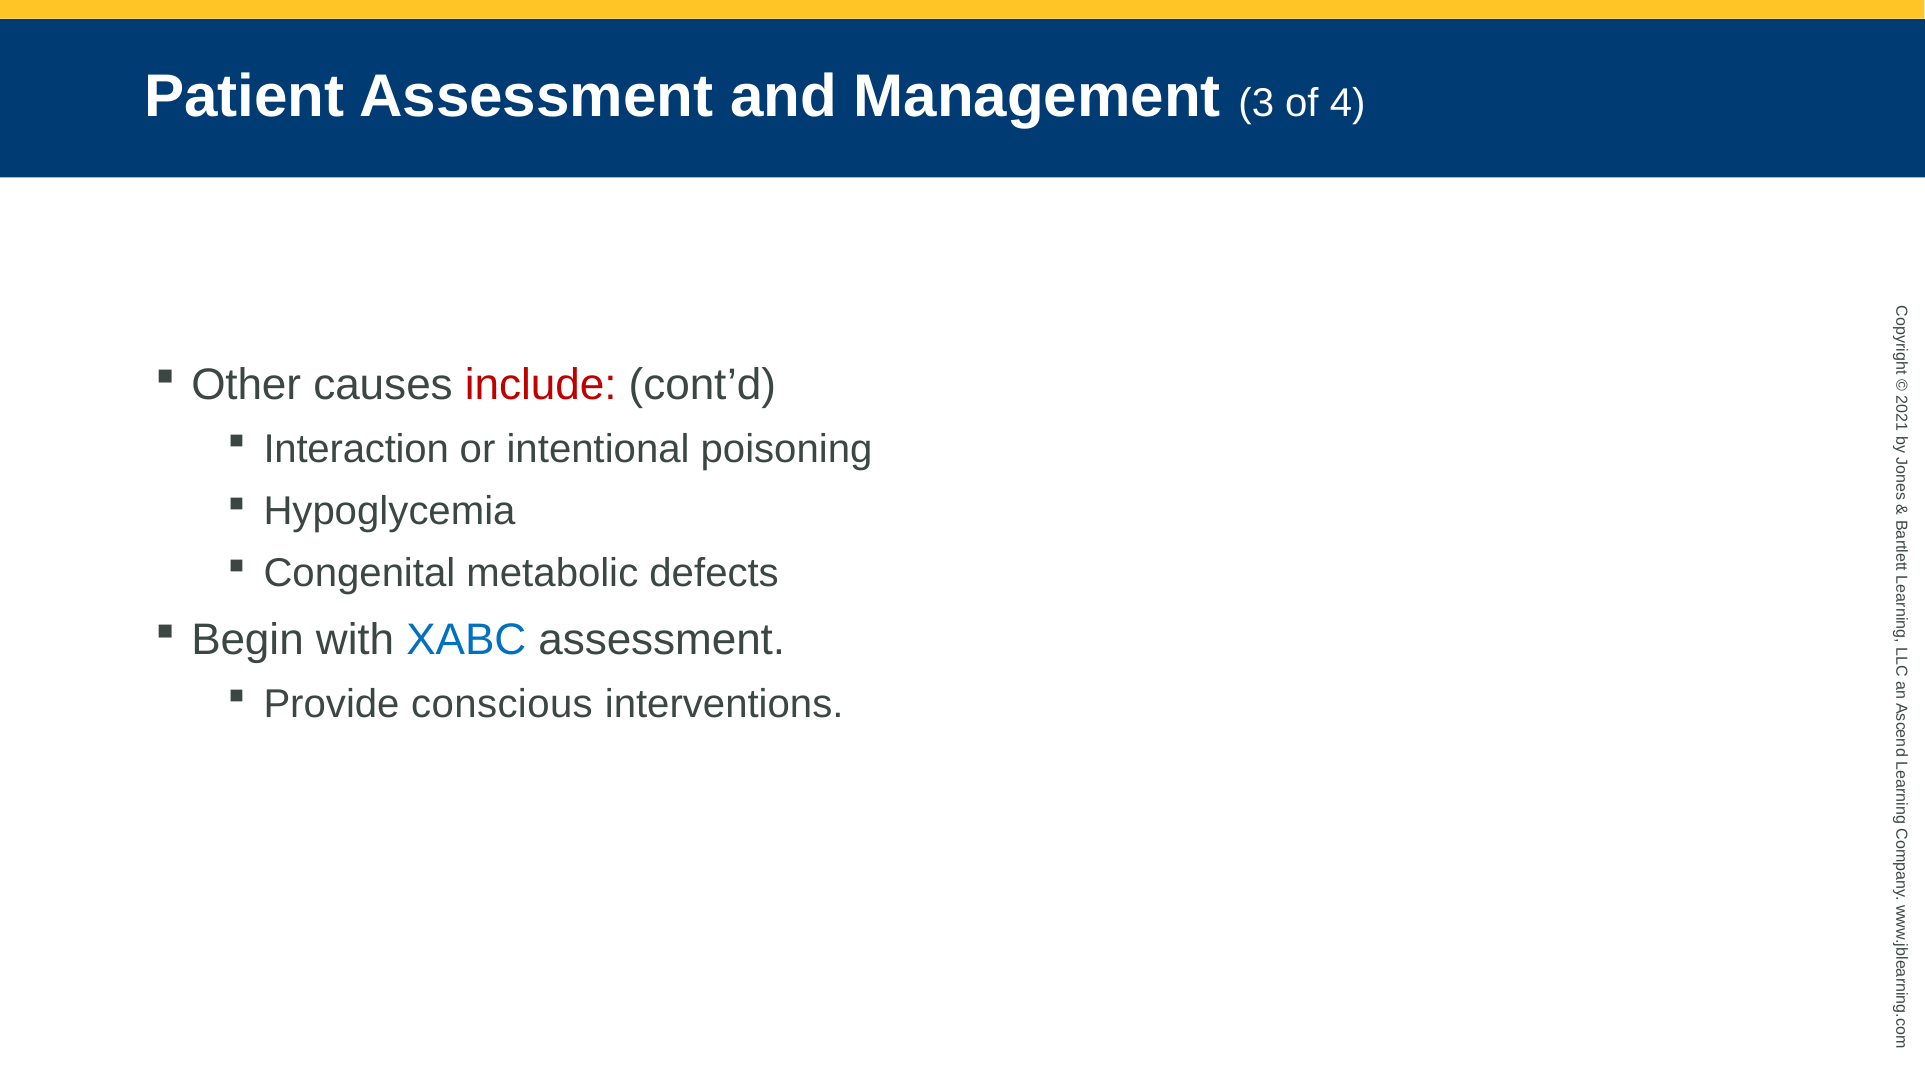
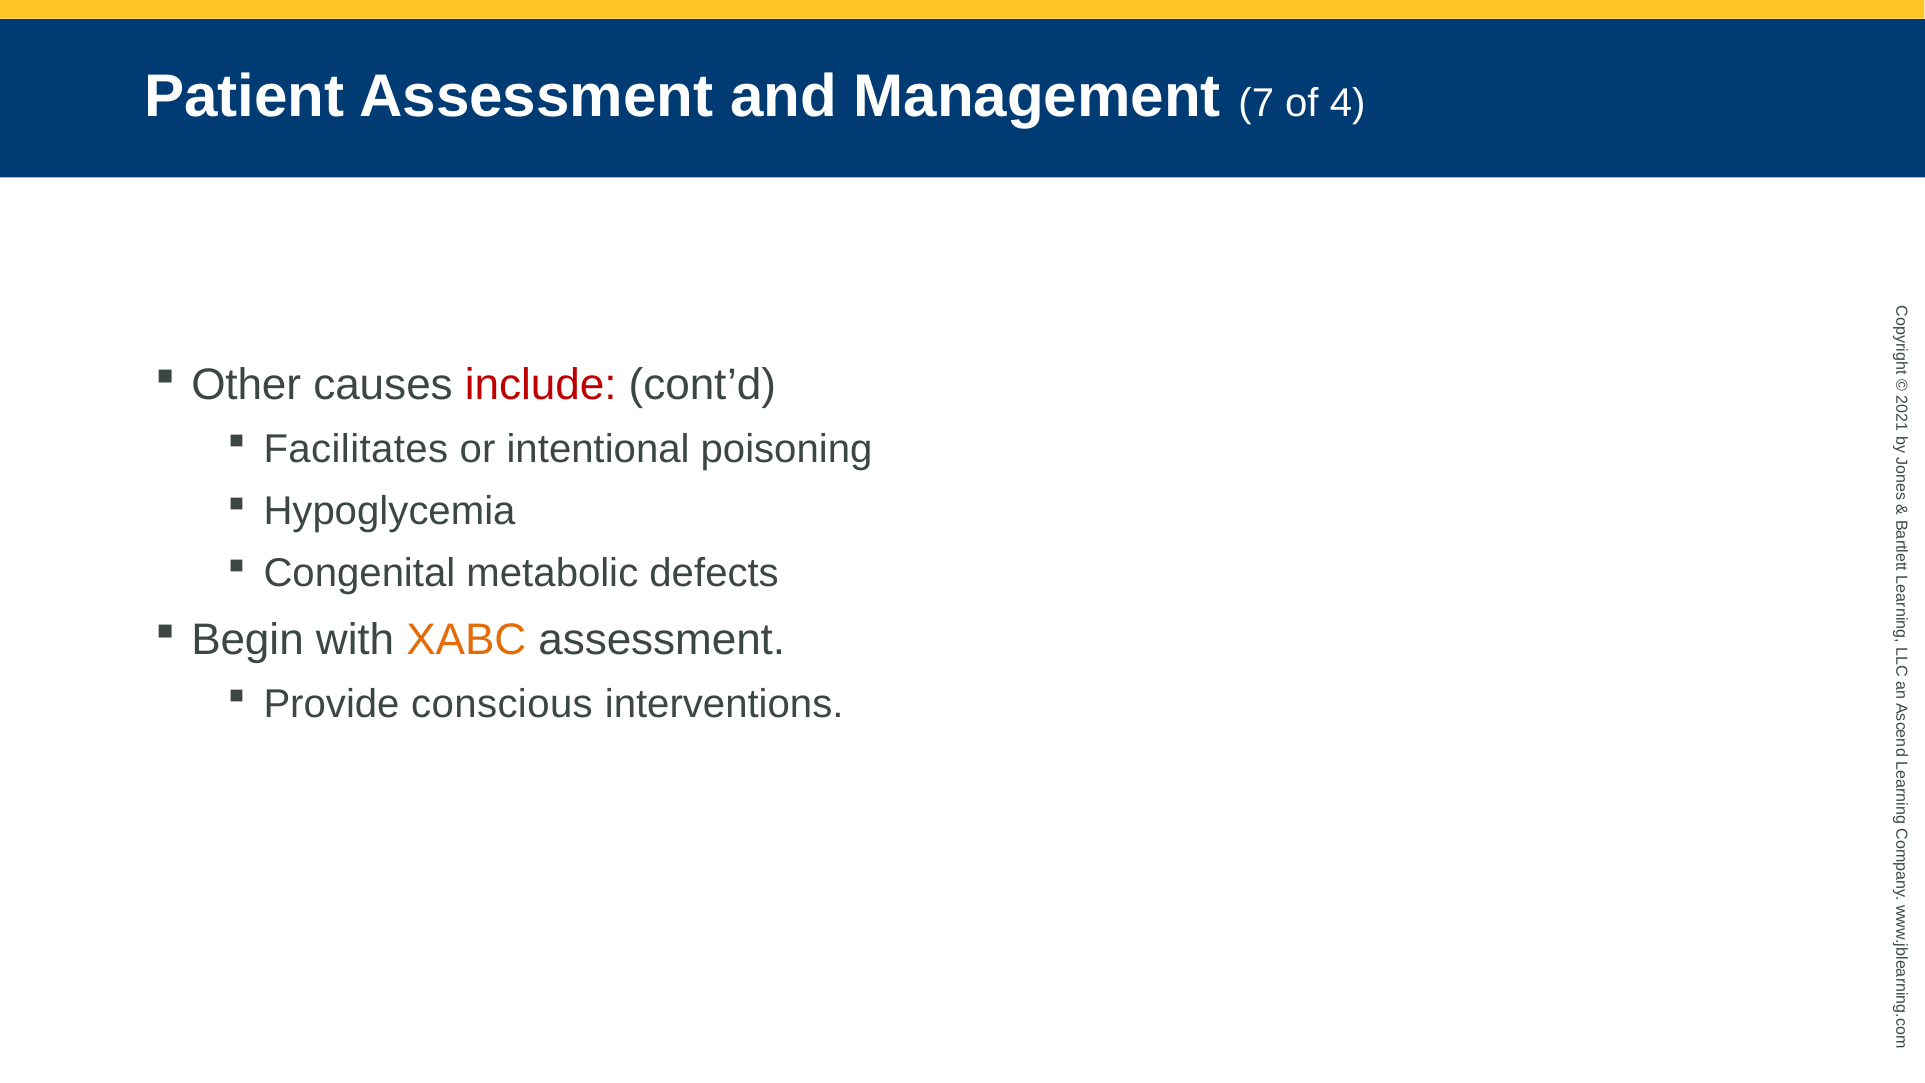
3: 3 -> 7
Interaction: Interaction -> Facilitates
XABC colour: blue -> orange
